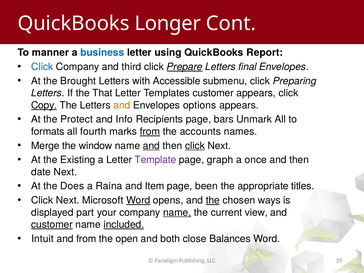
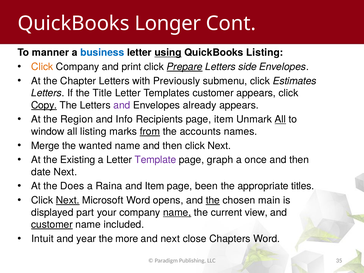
using underline: none -> present
QuickBooks Report: Report -> Listing
Click at (42, 67) colour: blue -> orange
third: third -> print
final: final -> side
Brought: Brought -> Chapter
Accessible: Accessible -> Previously
Preparing: Preparing -> Estimates
That: That -> Title
and at (122, 105) colour: orange -> purple
options: options -> already
Protect: Protect -> Region
page bars: bars -> item
All at (280, 119) underline: none -> present
formats: formats -> window
all fourth: fourth -> listing
window: window -> wanted
and at (151, 146) underline: present -> none
click at (195, 146) underline: present -> none
Next at (68, 200) underline: none -> present
Word at (138, 200) underline: present -> none
ways: ways -> main
included underline: present -> none
and from: from -> year
open: open -> more
and both: both -> next
Balances: Balances -> Chapters
